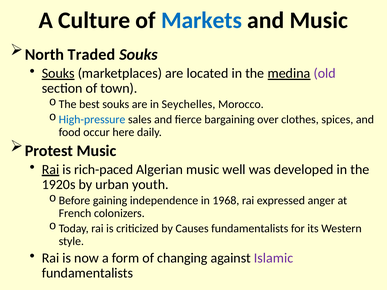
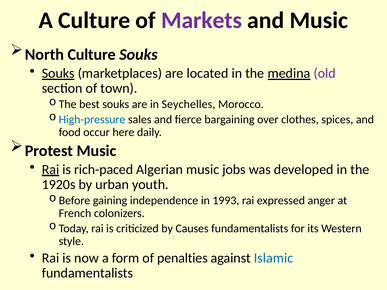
Markets colour: blue -> purple
North Traded: Traded -> Culture
well: well -> jobs
1968: 1968 -> 1993
changing: changing -> penalties
Islamic colour: purple -> blue
